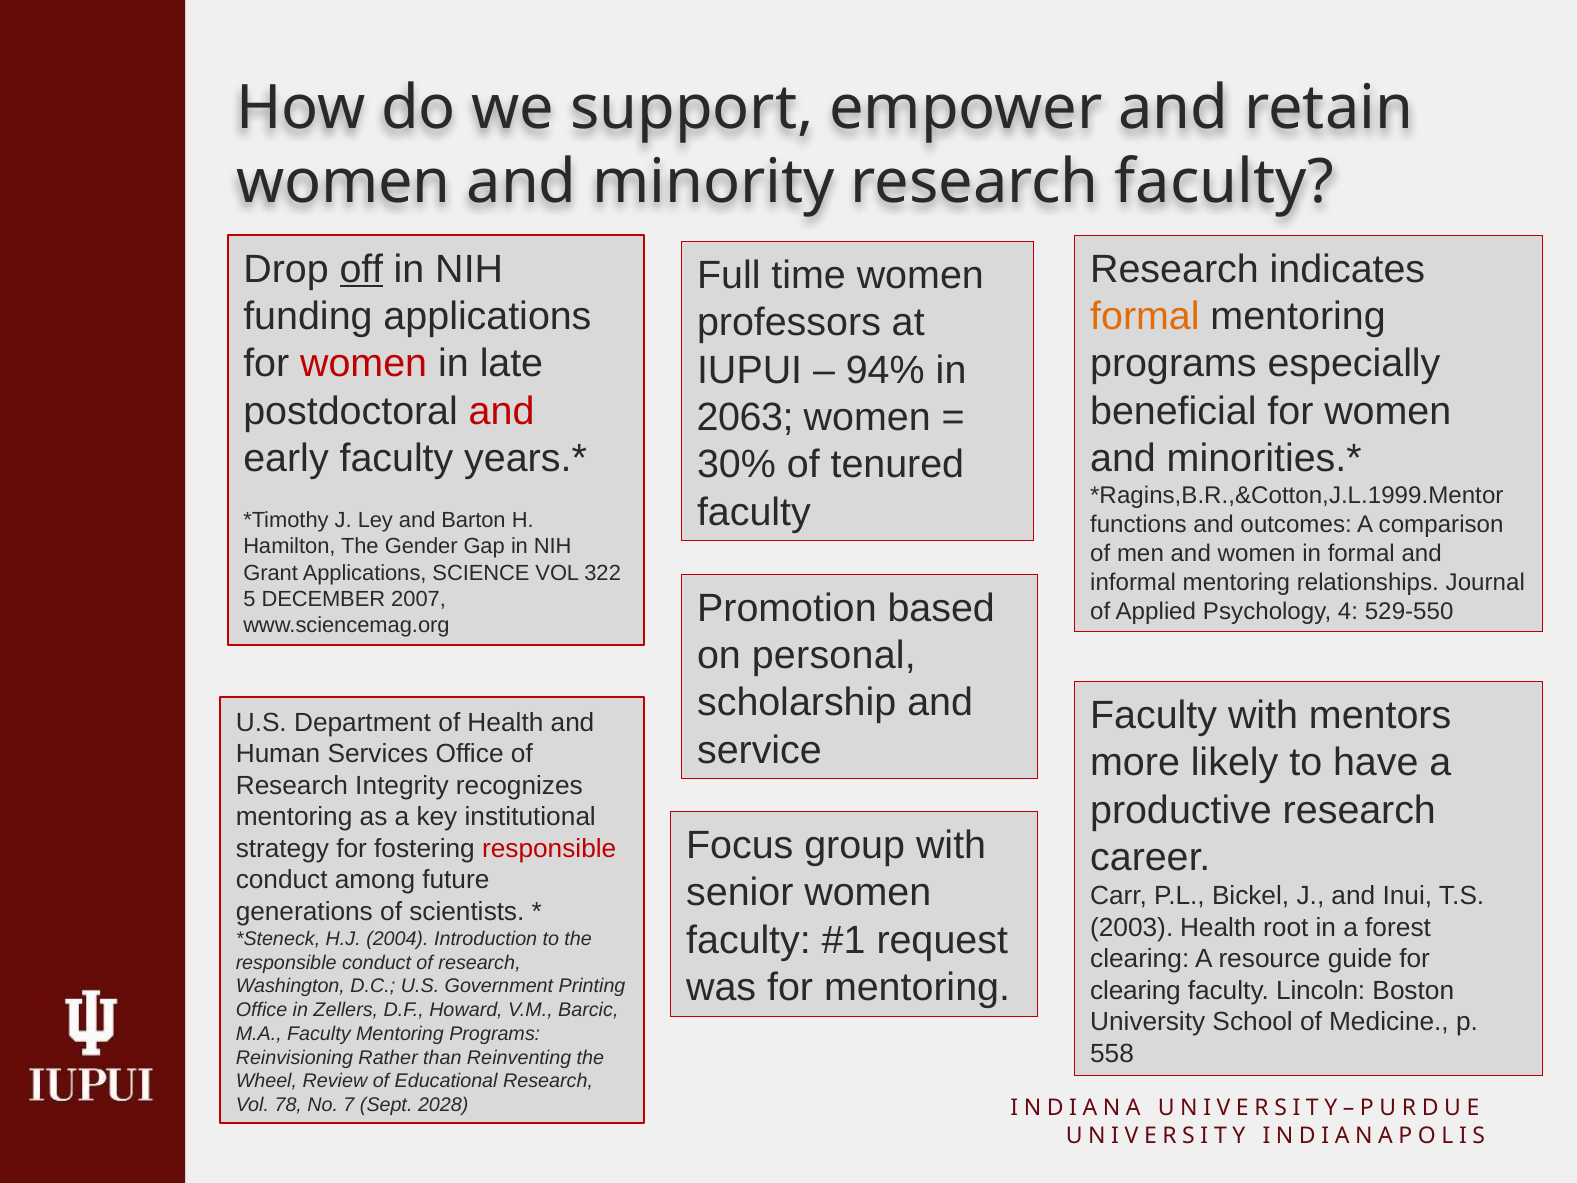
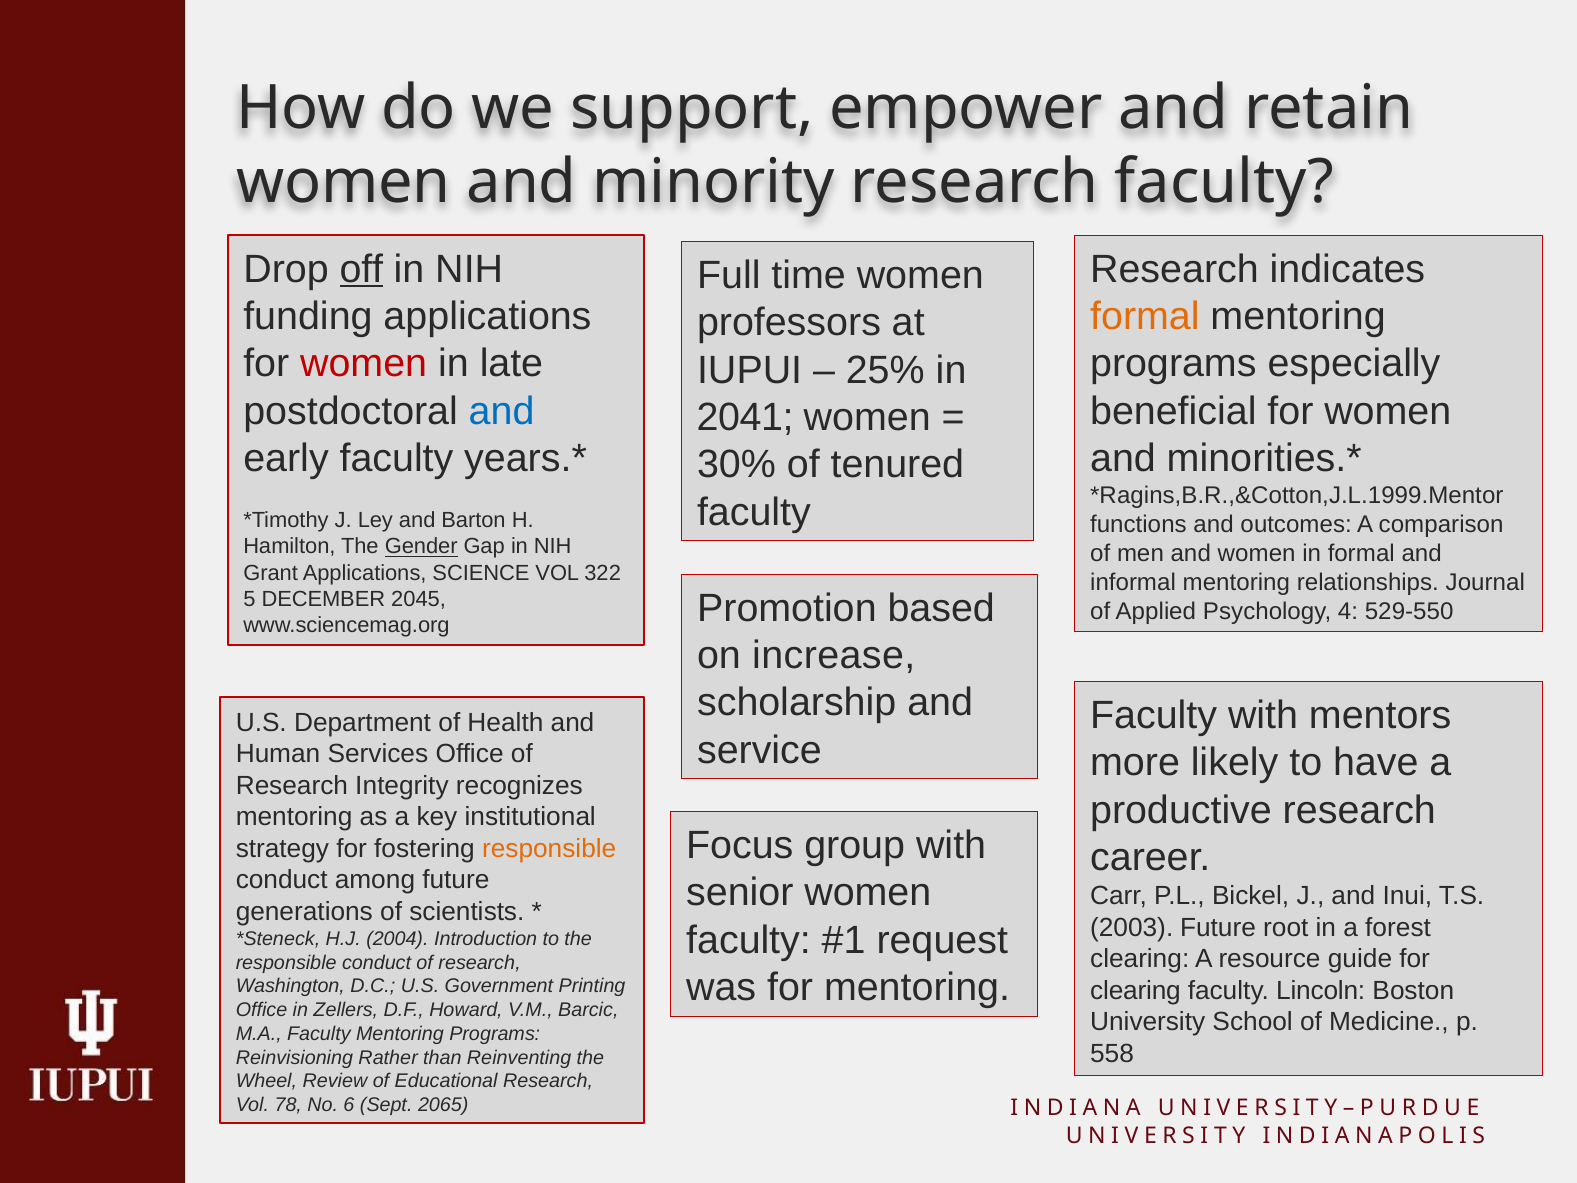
94%: 94% -> 25%
and at (502, 411) colour: red -> blue
2063: 2063 -> 2041
Gender underline: none -> present
2007: 2007 -> 2045
personal: personal -> increase
responsible at (549, 849) colour: red -> orange
2003 Health: Health -> Future
7: 7 -> 6
2028: 2028 -> 2065
